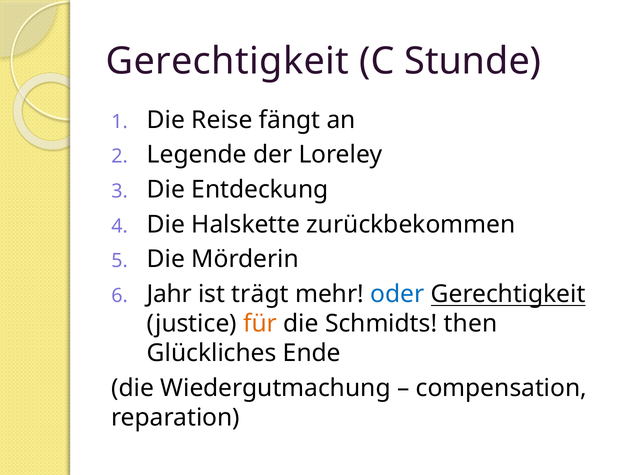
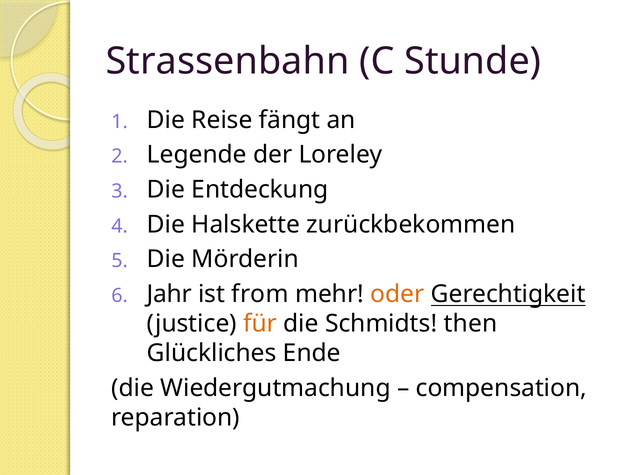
Gerechtigkeit at (227, 61): Gerechtigkeit -> Strassenbahn
trägt: trägt -> from
oder colour: blue -> orange
